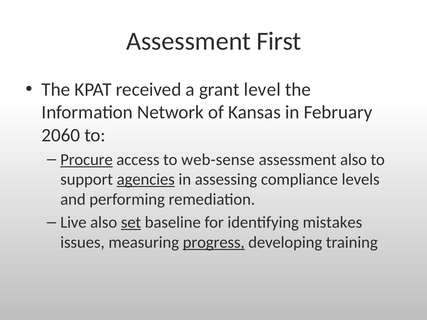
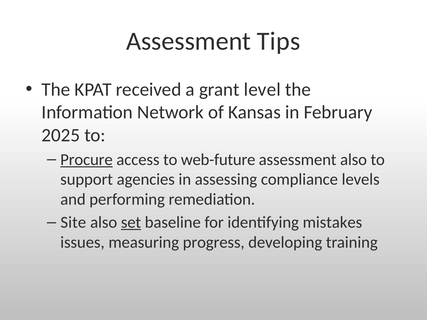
First: First -> Tips
2060: 2060 -> 2025
web-sense: web-sense -> web-future
agencies underline: present -> none
Live: Live -> Site
progress underline: present -> none
